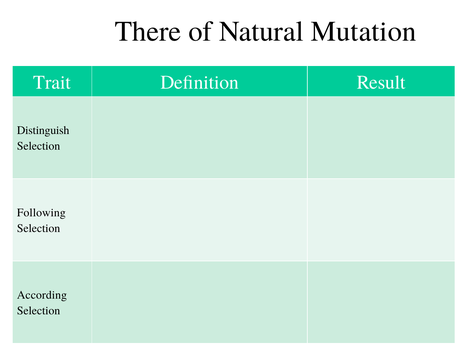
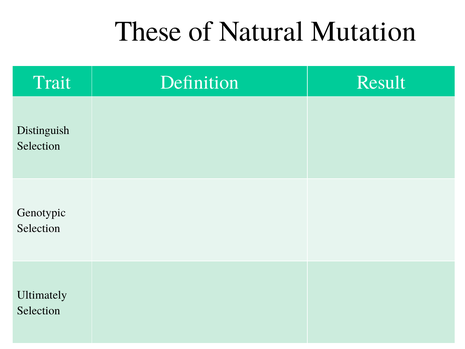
There: There -> These
Following: Following -> Genotypic
According: According -> Ultimately
